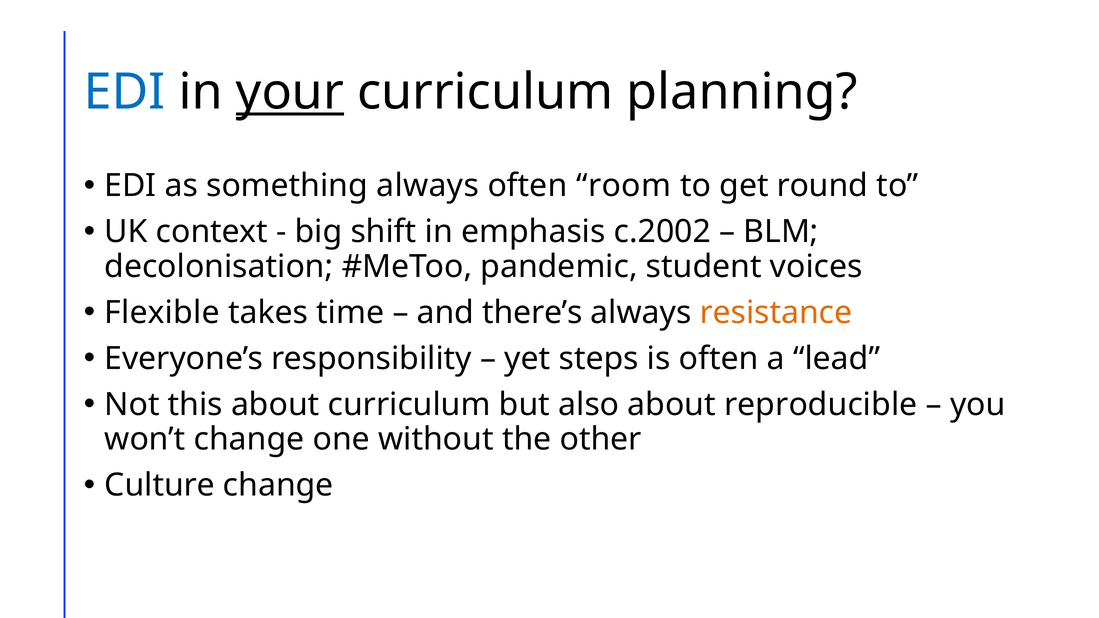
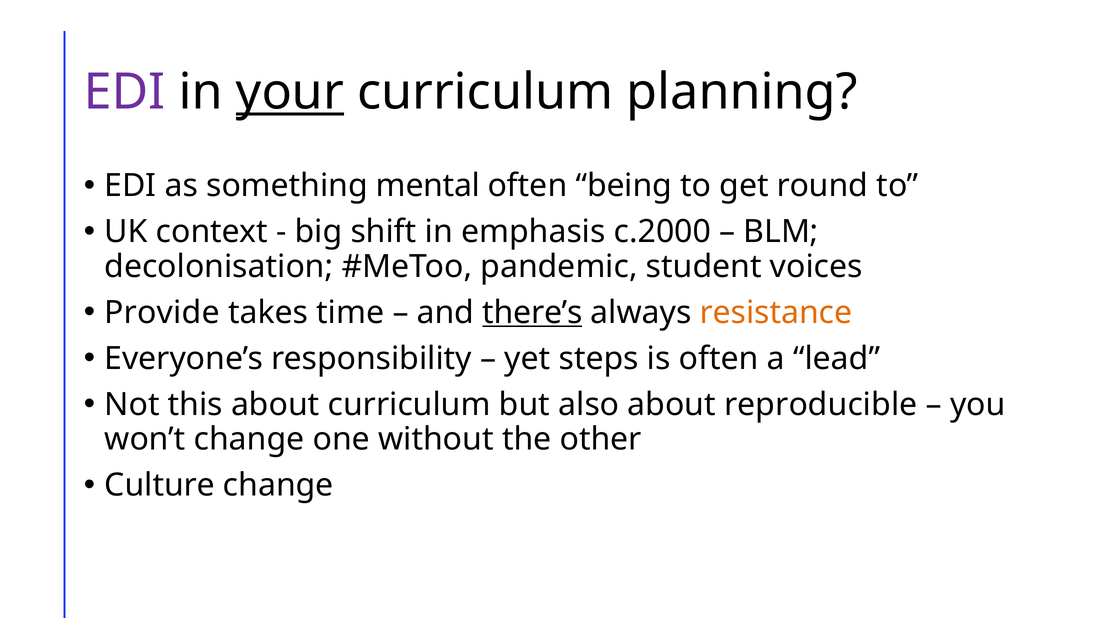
EDI at (125, 92) colour: blue -> purple
something always: always -> mental
room: room -> being
c.2002: c.2002 -> c.2000
Flexible: Flexible -> Provide
there’s underline: none -> present
